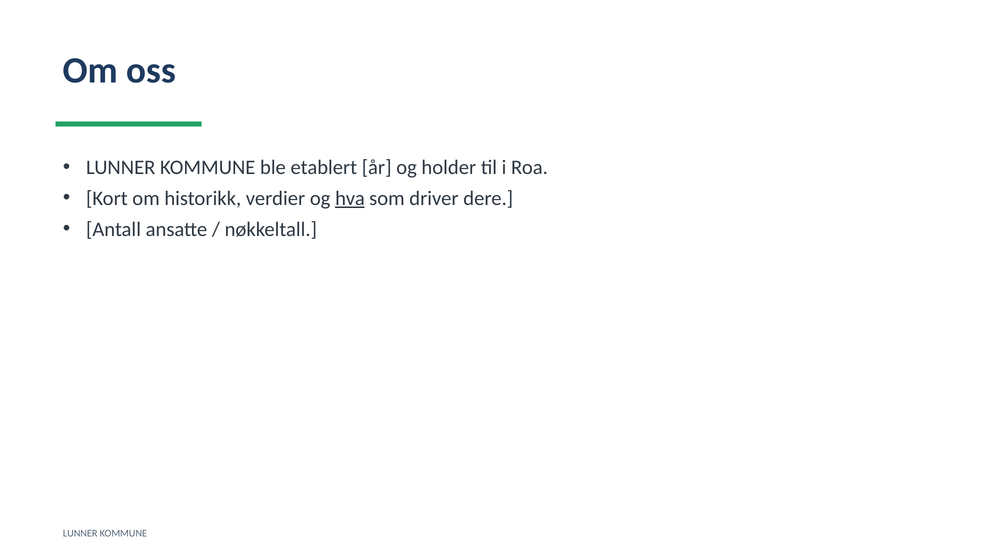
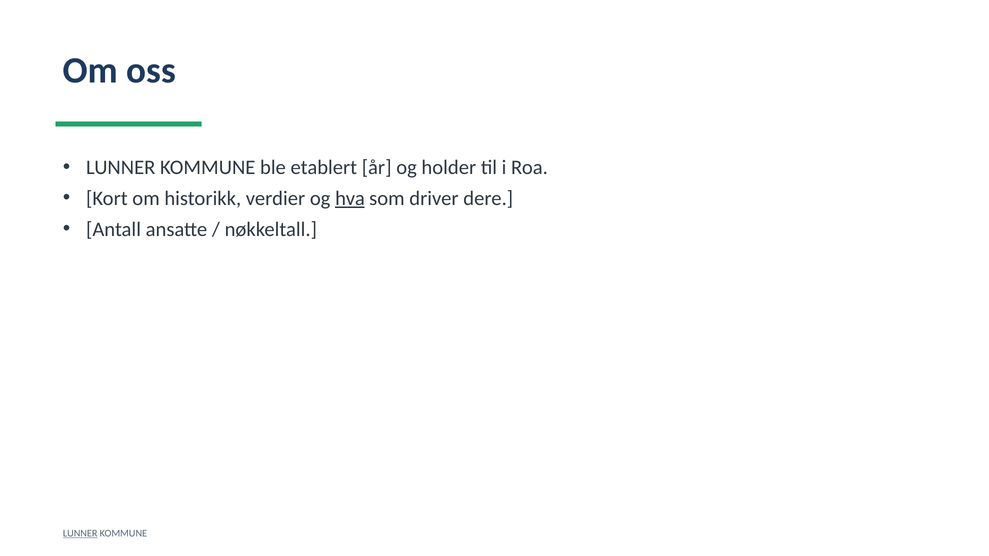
LUNNER at (80, 534) underline: none -> present
